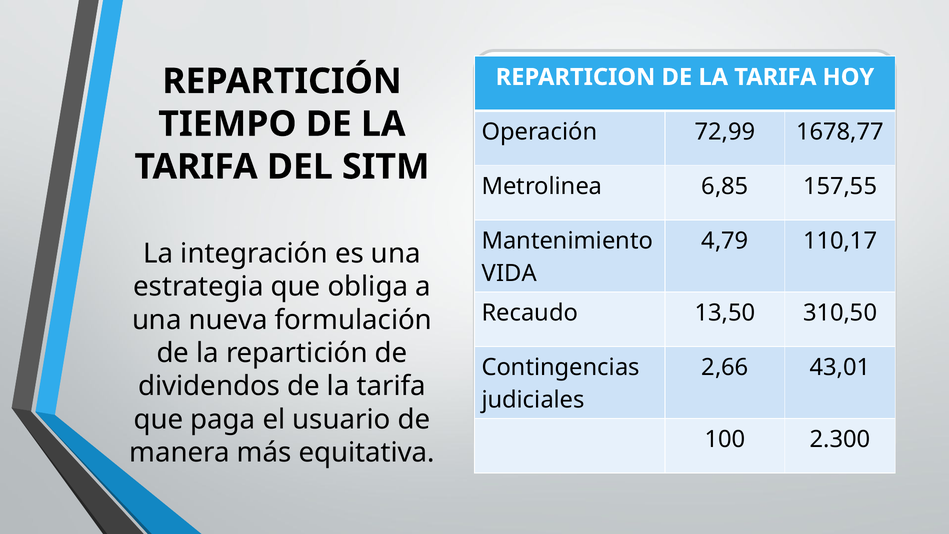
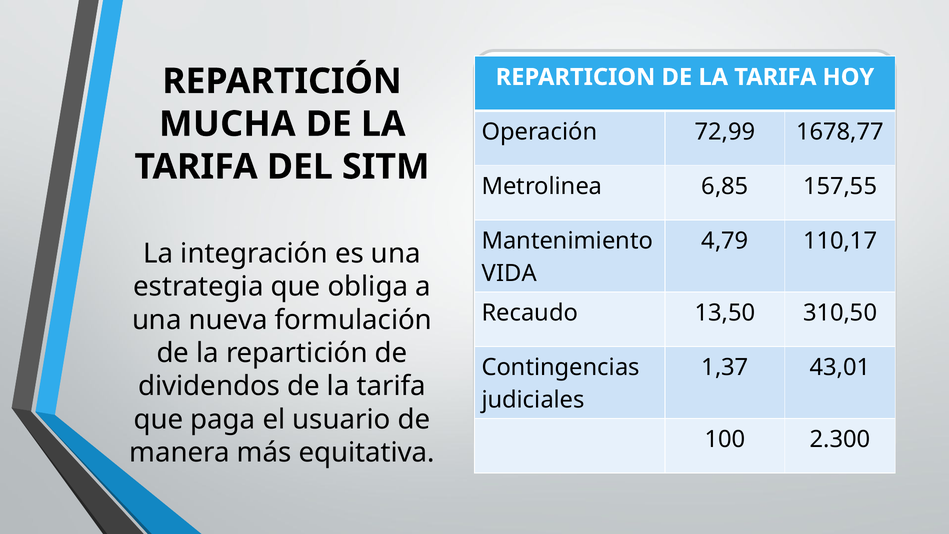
TIEMPO: TIEMPO -> MUCHA
2,66: 2,66 -> 1,37
